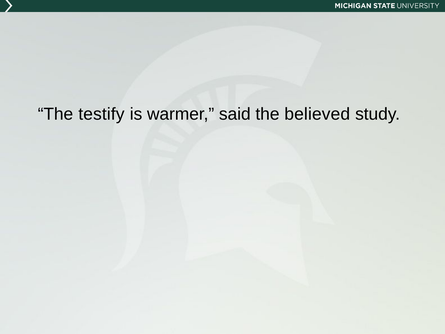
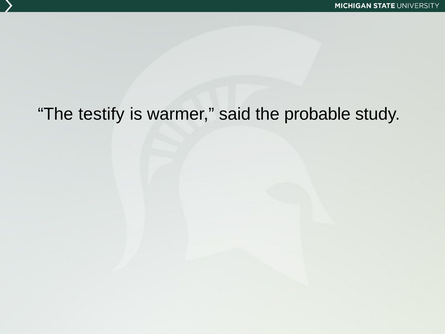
believed: believed -> probable
